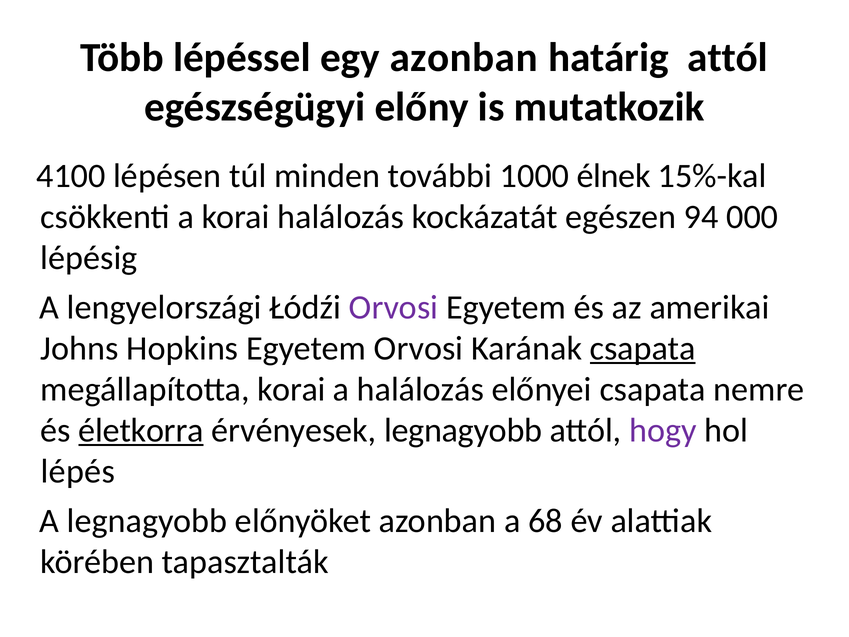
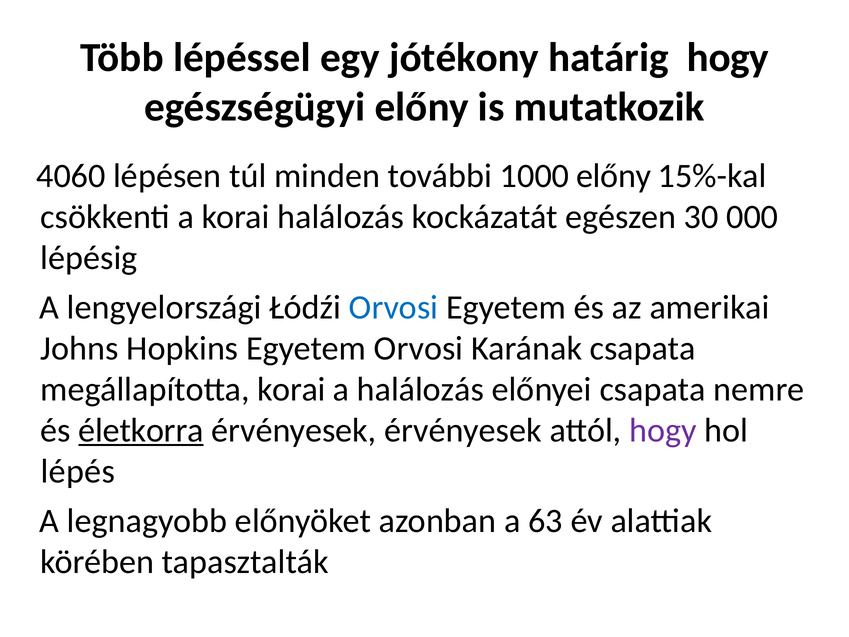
egy azonban: azonban -> jótékony
határig attól: attól -> hogy
4100: 4100 -> 4060
1000 élnek: élnek -> előny
94: 94 -> 30
Orvosi at (394, 307) colour: purple -> blue
csapata at (643, 348) underline: present -> none
érvényesek legnagyobb: legnagyobb -> érvényesek
68: 68 -> 63
